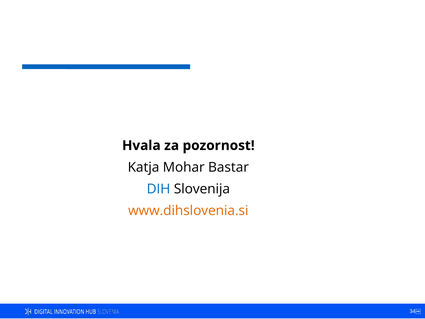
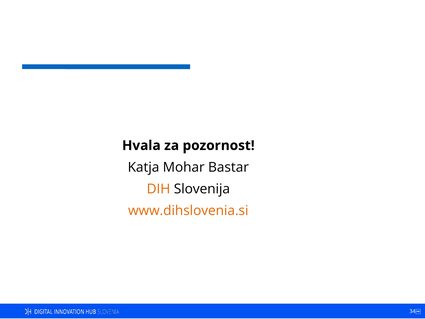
DIH colour: blue -> orange
